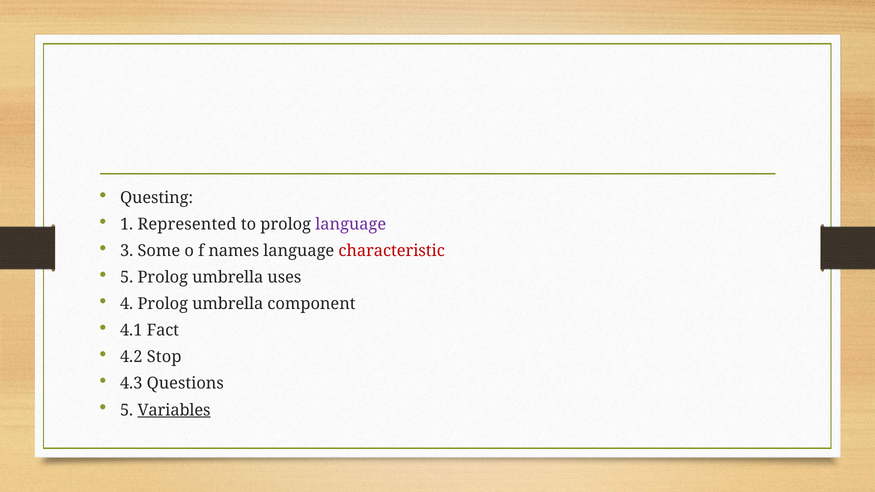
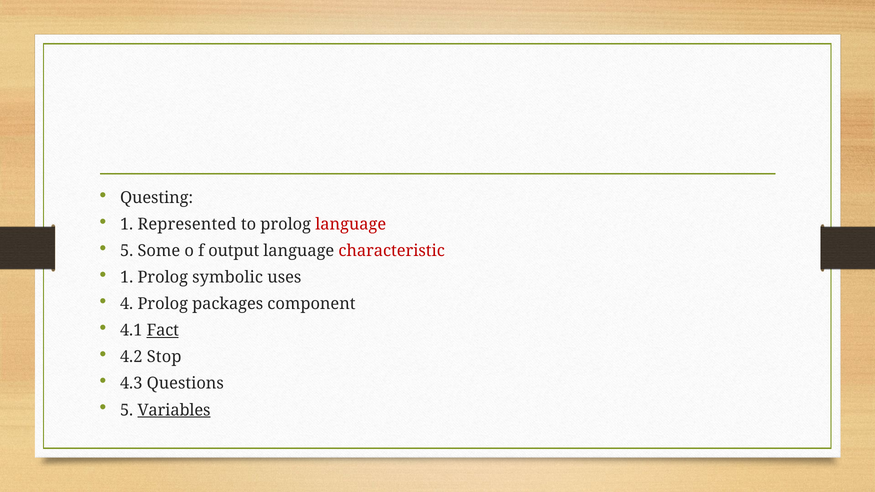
language at (351, 224) colour: purple -> red
3 at (127, 251): 3 -> 5
names: names -> output
5 at (127, 277): 5 -> 1
umbrella at (228, 277): umbrella -> symbolic
4 Prolog umbrella: umbrella -> packages
Fact underline: none -> present
